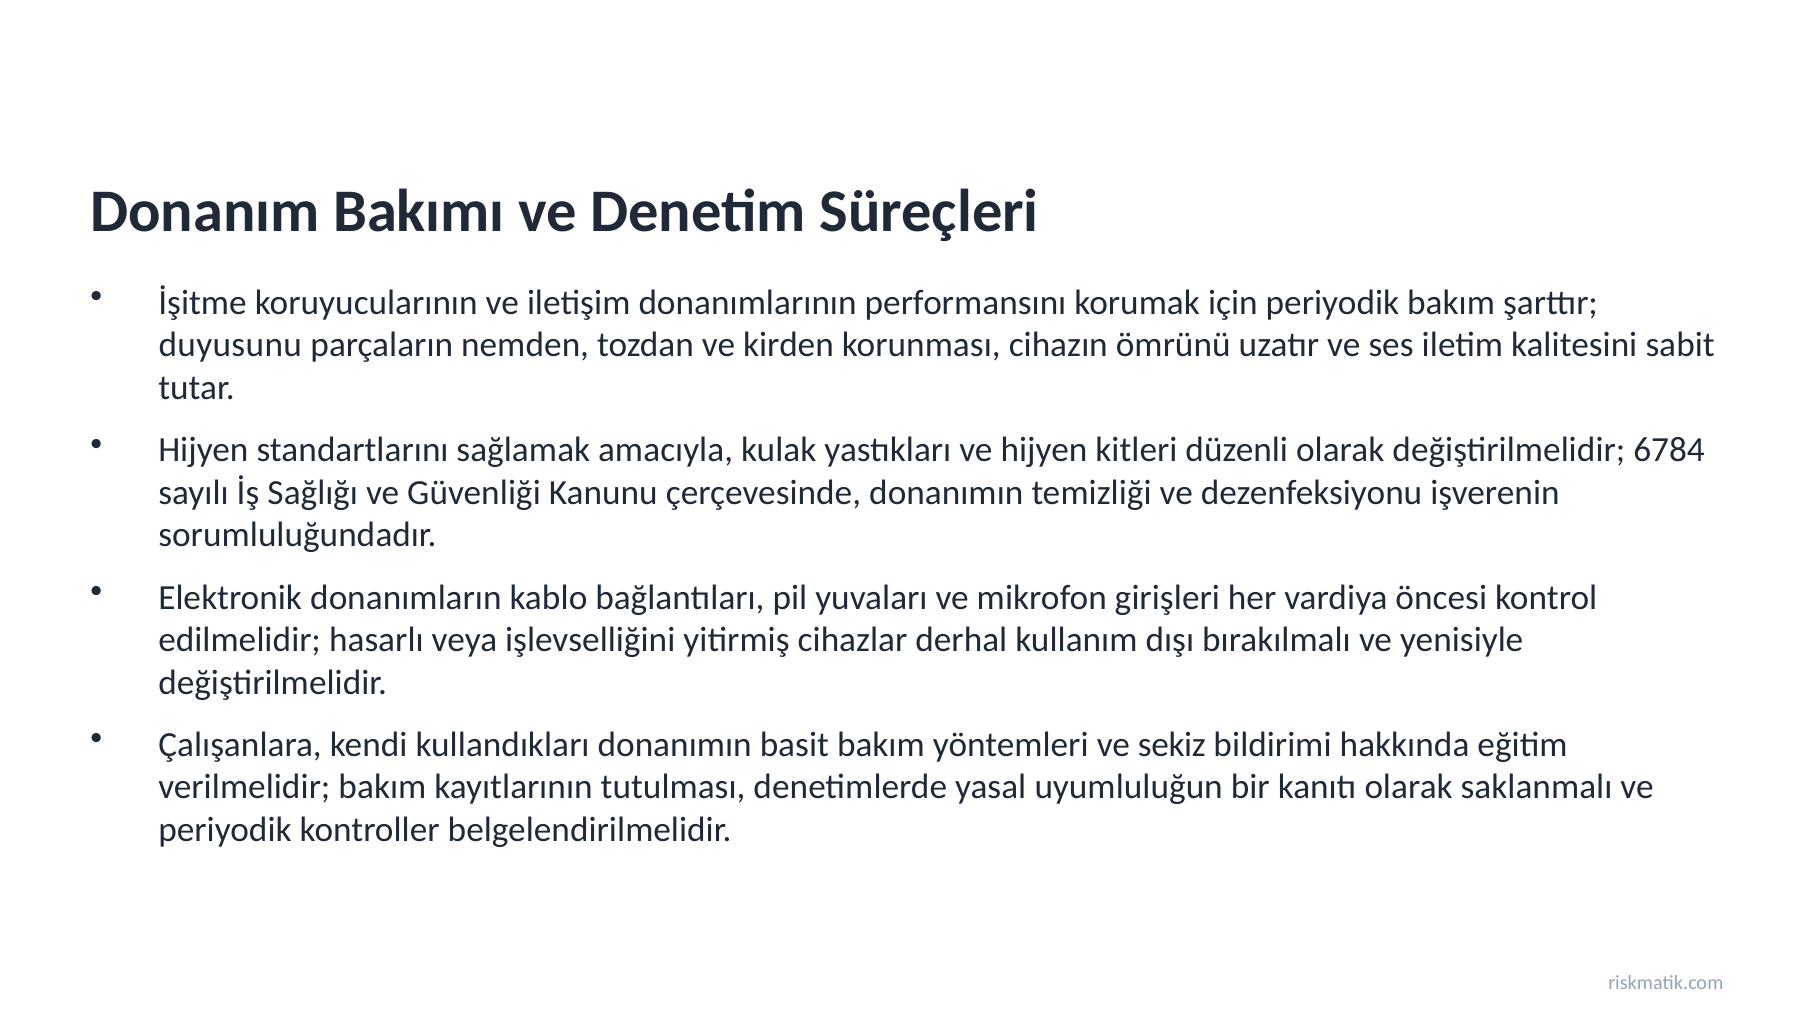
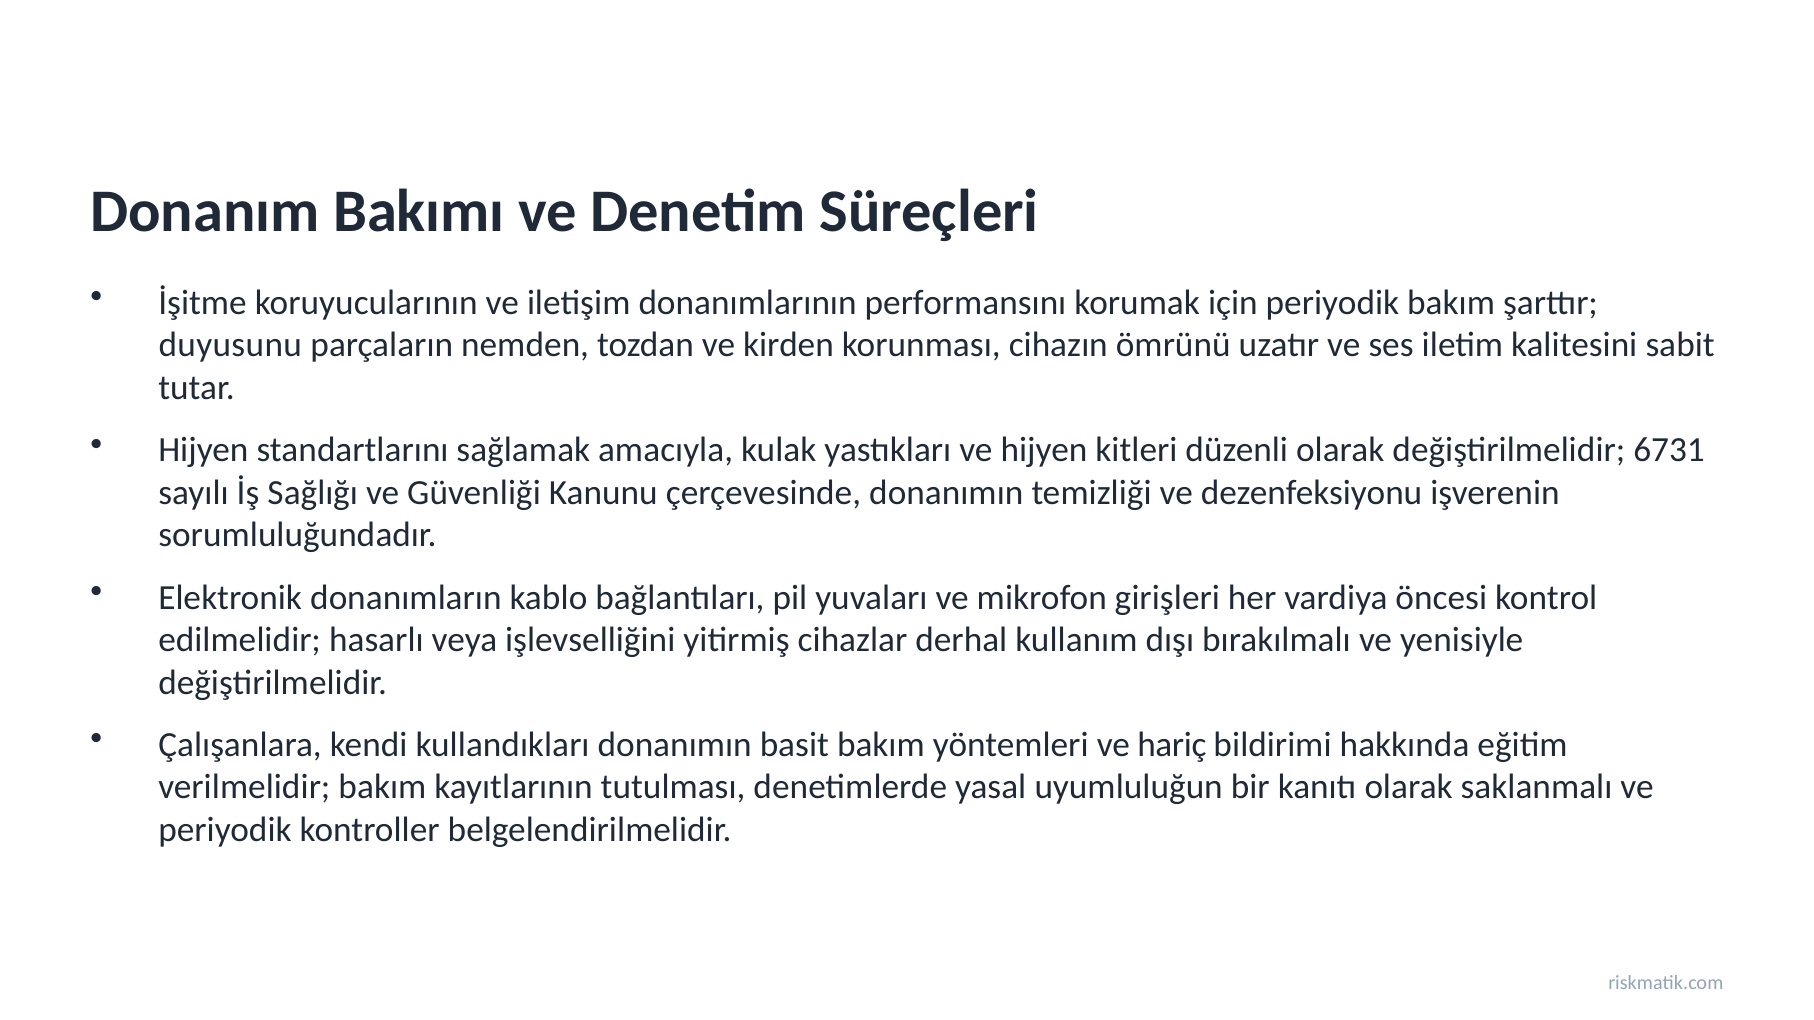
6784: 6784 -> 6731
sekiz: sekiz -> hariç
